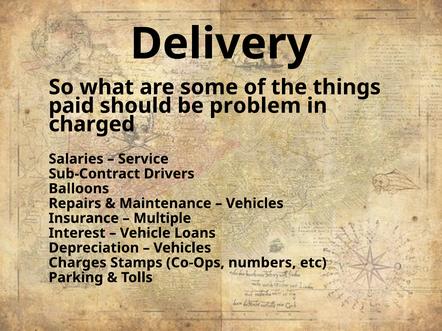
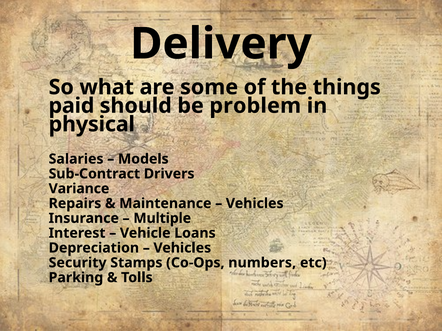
charged: charged -> physical
Service: Service -> Models
Balloons: Balloons -> Variance
Charges: Charges -> Security
